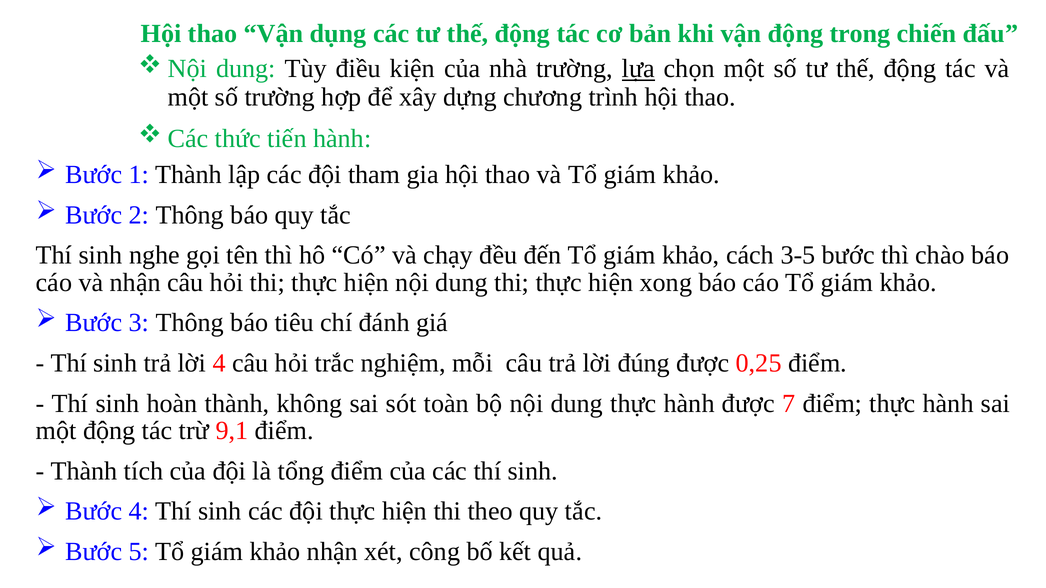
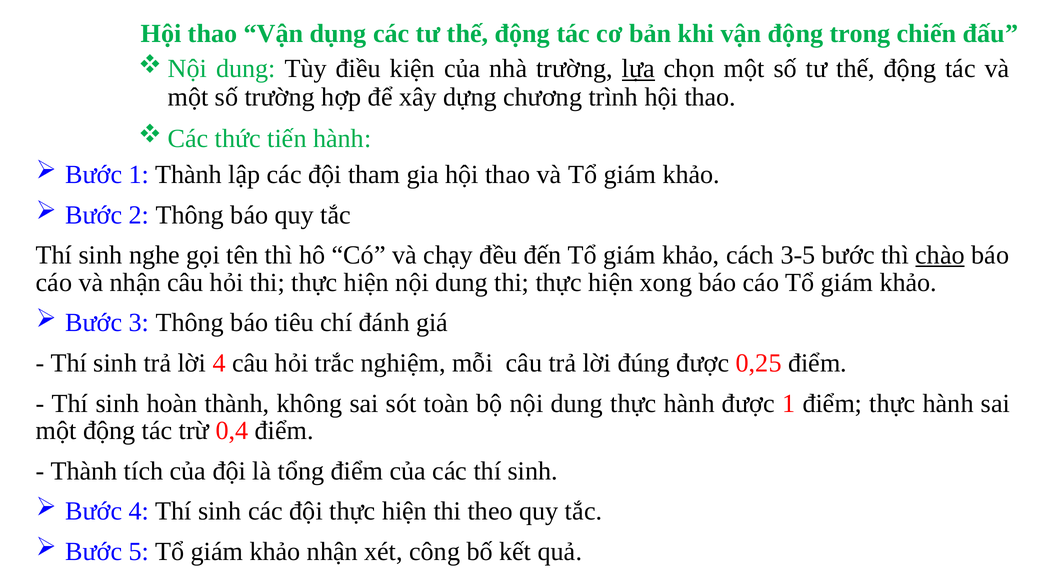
chào underline: none -> present
7 at (789, 404): 7 -> 1
9,1: 9,1 -> 0,4
